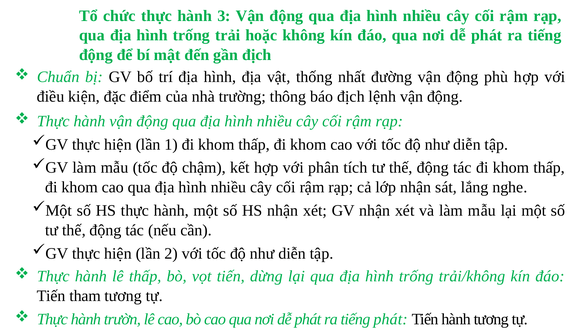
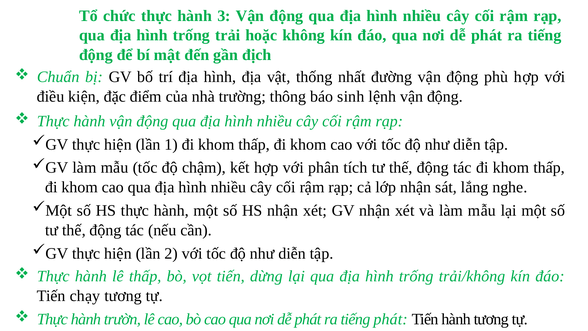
địch: địch -> sinh
tham: tham -> chạy
